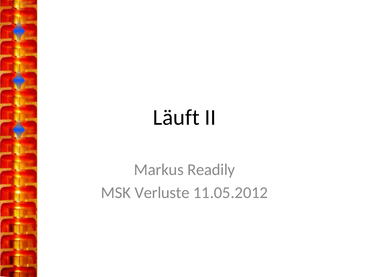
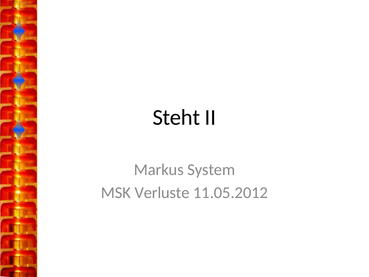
Läuft: Läuft -> Steht
Readily: Readily -> System
